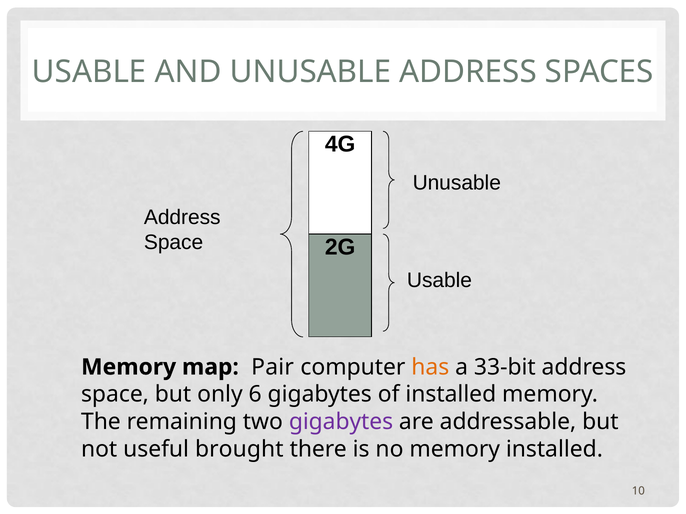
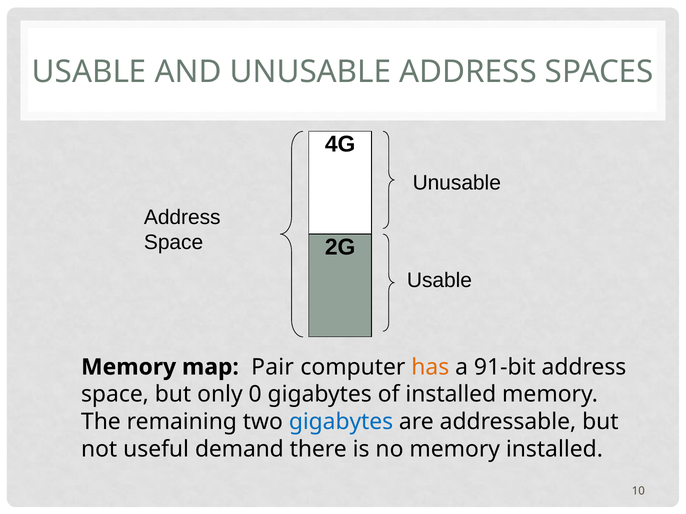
33-bit: 33-bit -> 91-bit
6: 6 -> 0
gigabytes at (341, 422) colour: purple -> blue
brought: brought -> demand
